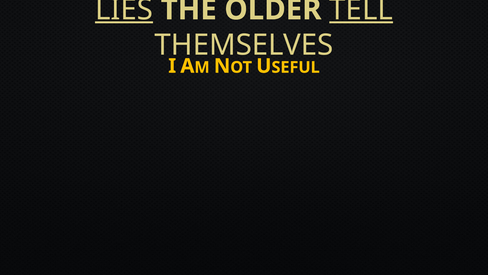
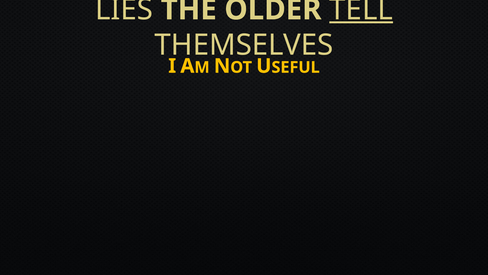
LIES underline: present -> none
